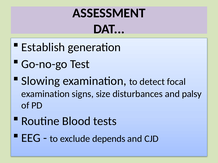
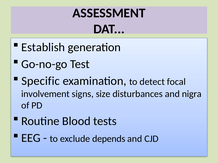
Slowing: Slowing -> Specific
examination at (45, 94): examination -> involvement
palsy: palsy -> nigra
